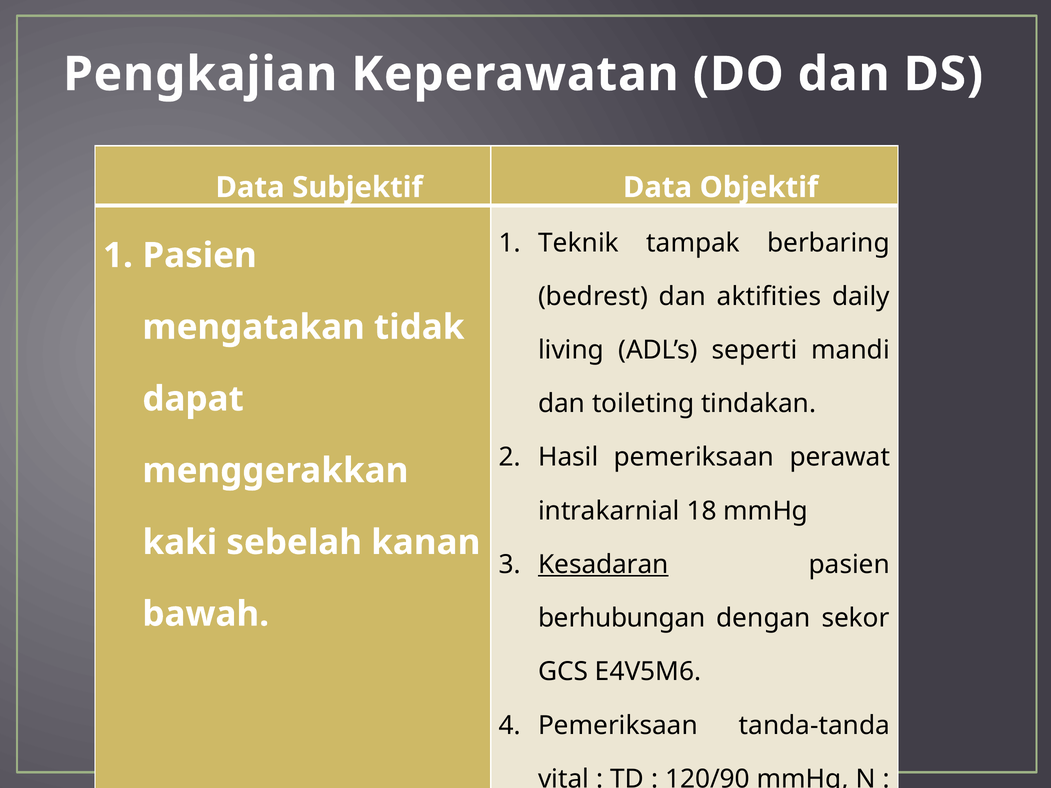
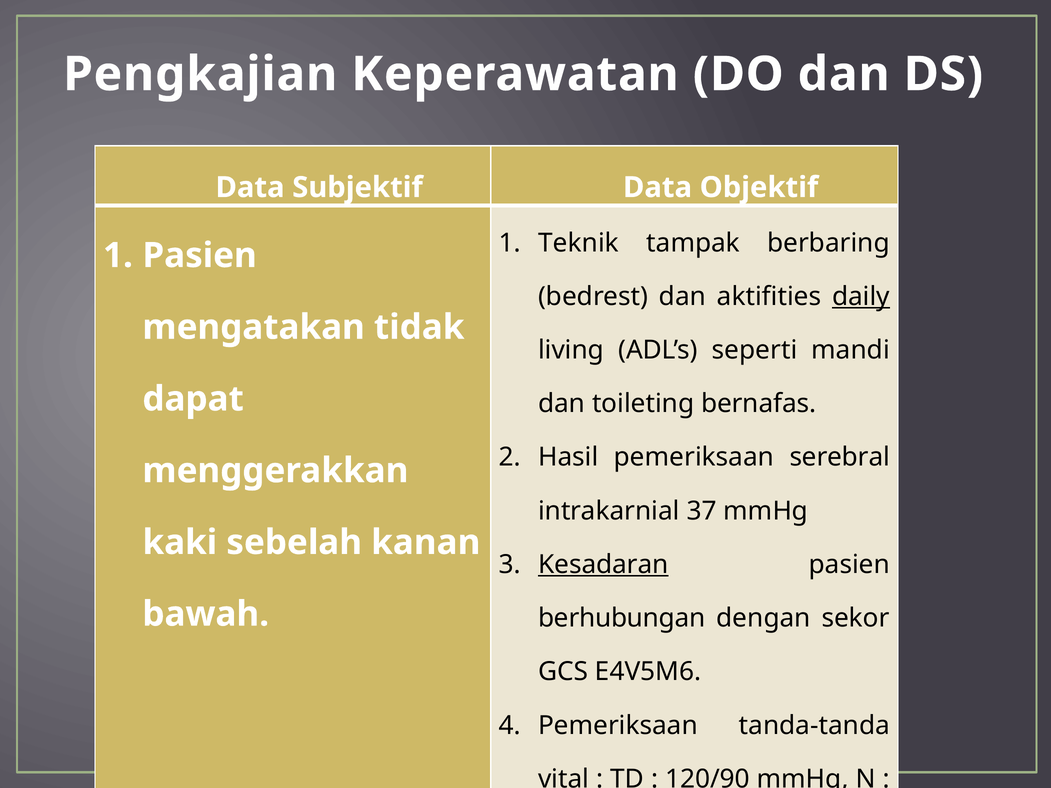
daily underline: none -> present
tindakan: tindakan -> bernafas
perawat: perawat -> serebral
18: 18 -> 37
